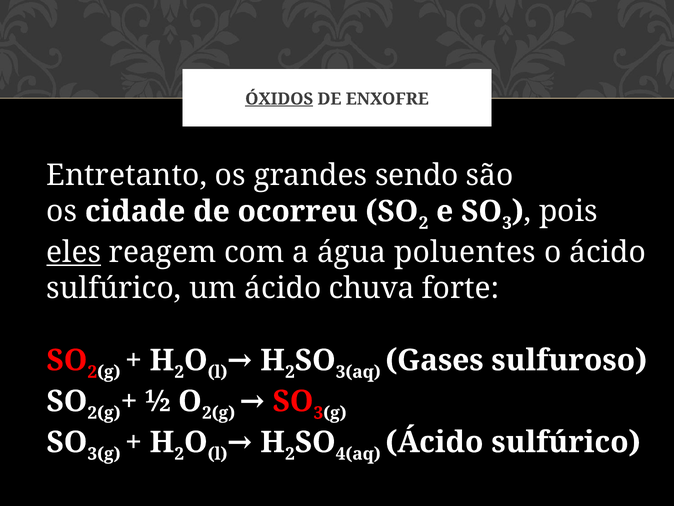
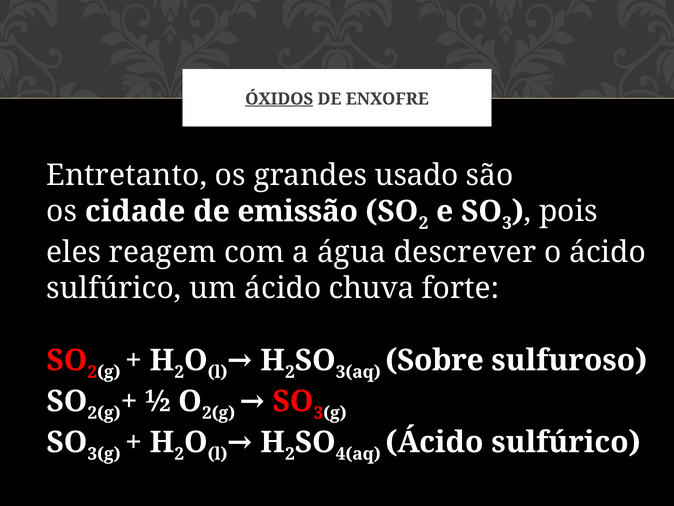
sendo: sendo -> usado
ocorreu: ocorreu -> emissão
eles underline: present -> none
poluentes: poluentes -> descrever
Gases: Gases -> Sobre
